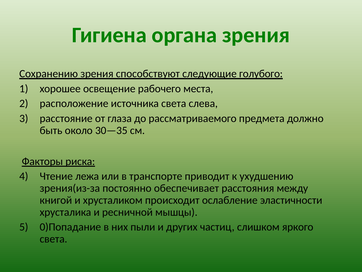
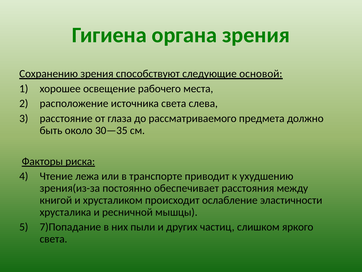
голубого: голубого -> основой
0)Попадание: 0)Попадание -> 7)Попадание
